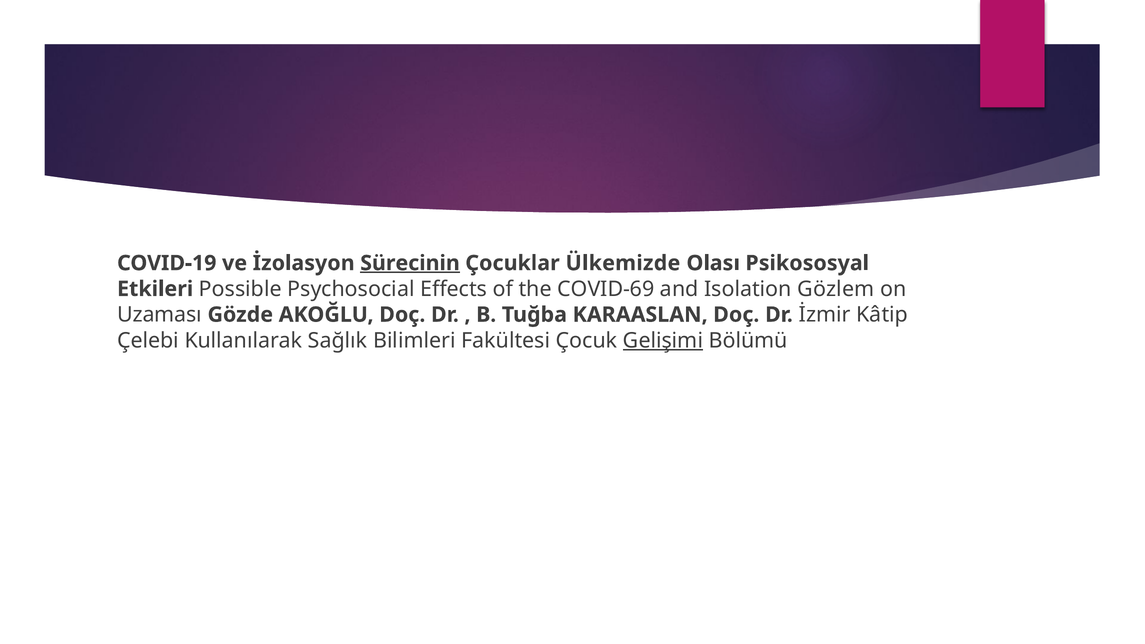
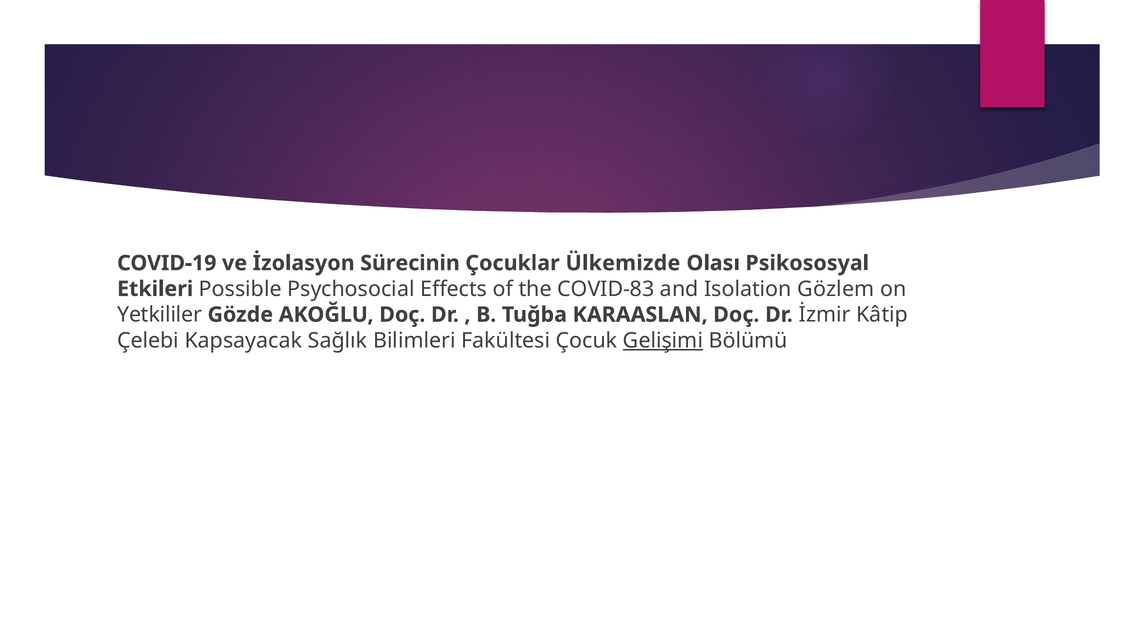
Sürecinin underline: present -> none
COVID-69: COVID-69 -> COVID-83
Uzaması: Uzaması -> Yetkililer
Kullanılarak: Kullanılarak -> Kapsayacak
